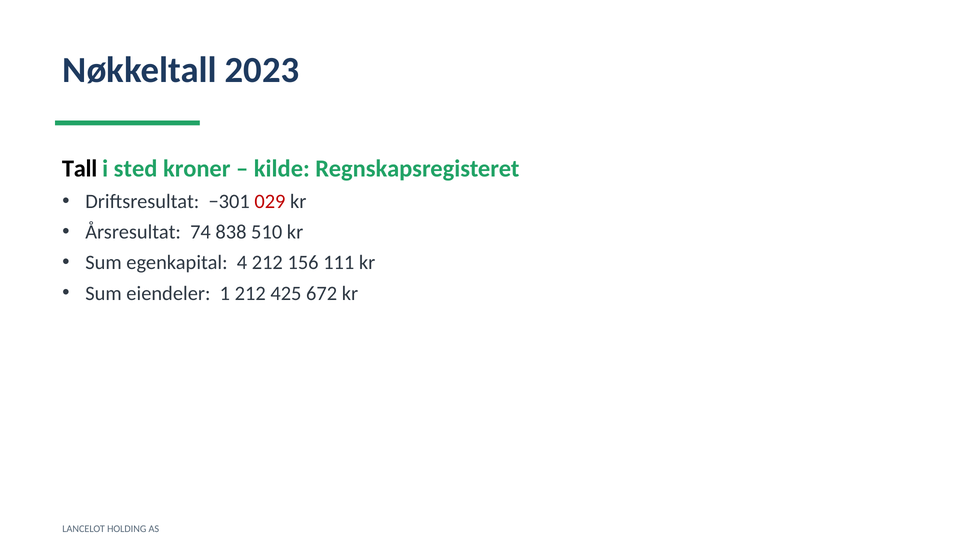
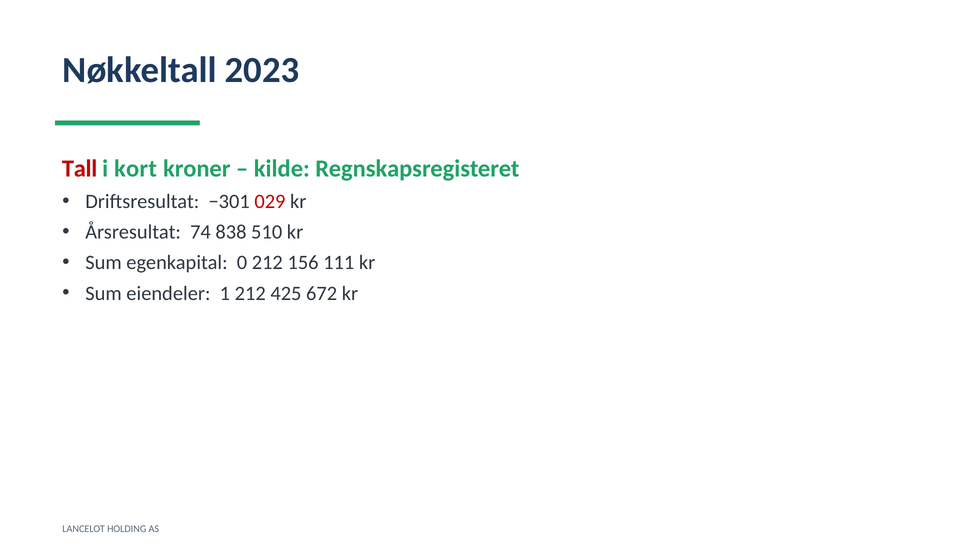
Tall colour: black -> red
sted: sted -> kort
4: 4 -> 0
